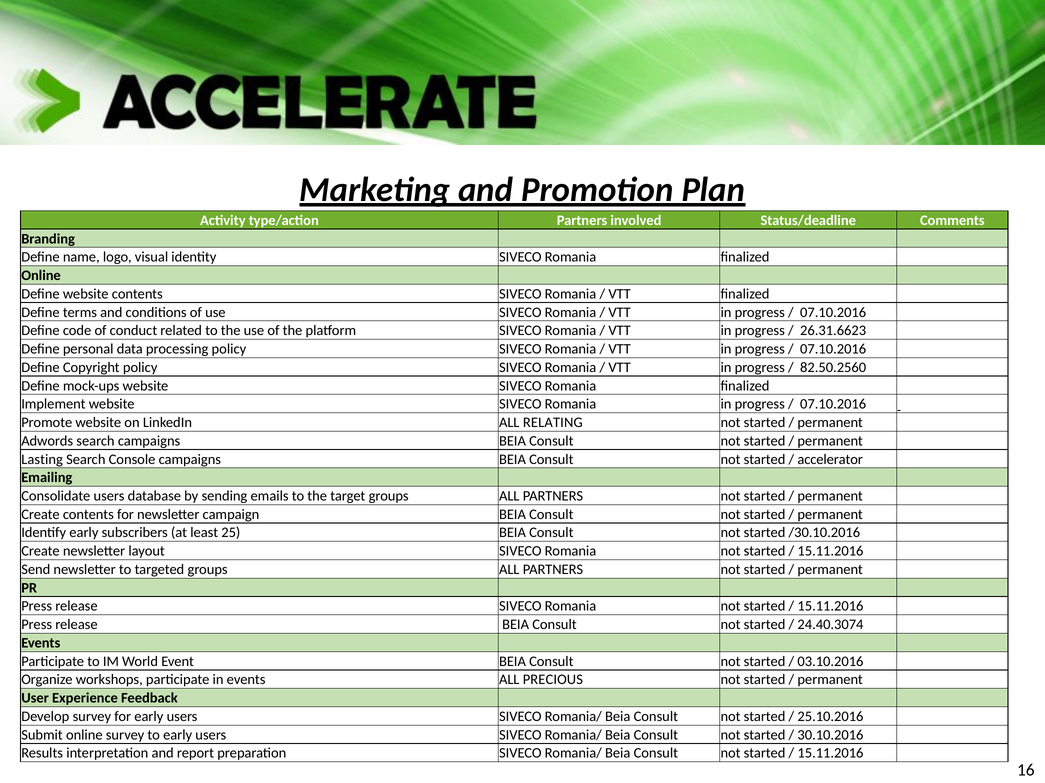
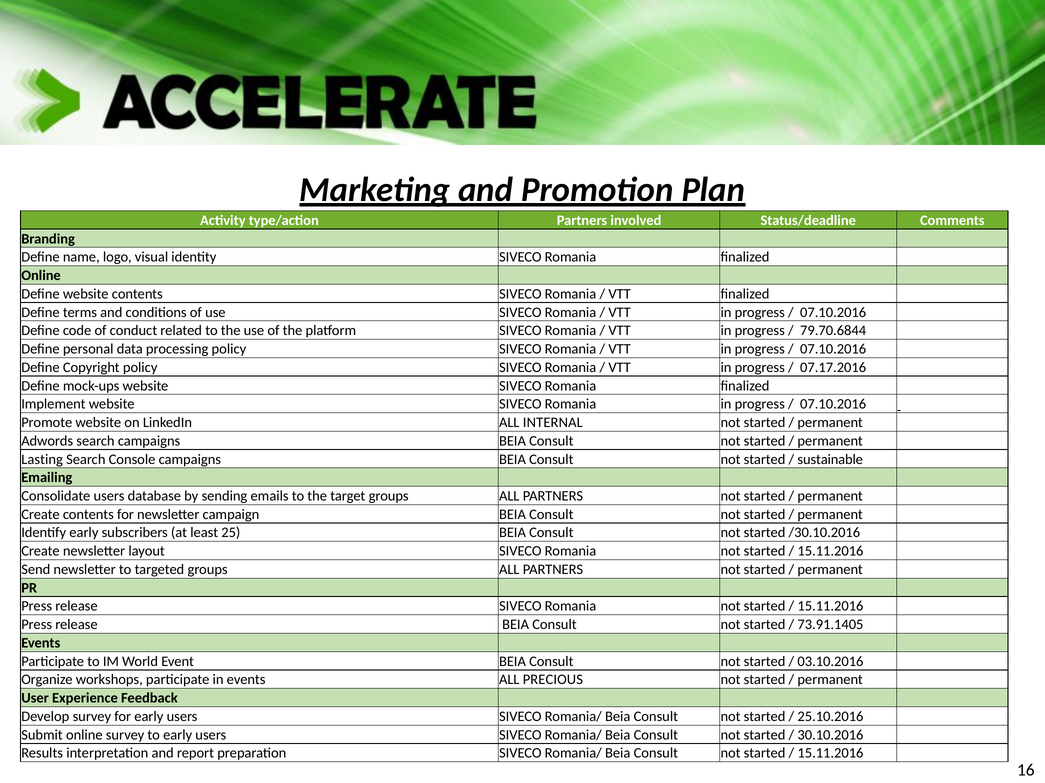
26.31.6623: 26.31.6623 -> 79.70.6844
82.50.2560: 82.50.2560 -> 07.17.2016
RELATING: RELATING -> INTERNAL
accelerator: accelerator -> sustainable
24.40.3074: 24.40.3074 -> 73.91.1405
